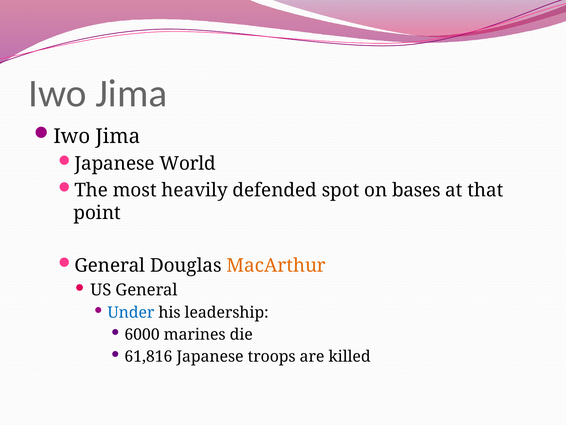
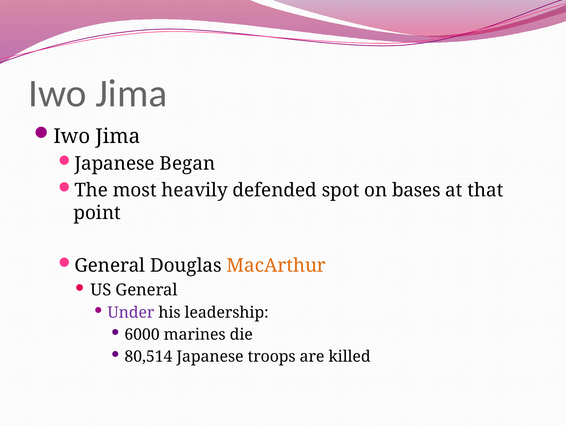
World: World -> Began
Under colour: blue -> purple
61,816: 61,816 -> 80,514
